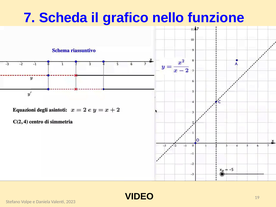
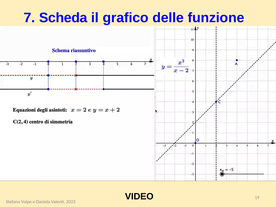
nello: nello -> delle
